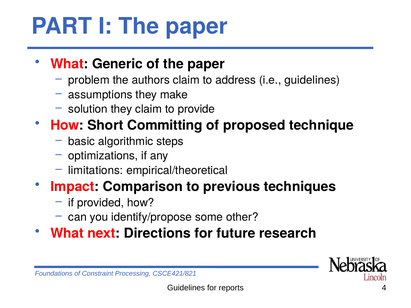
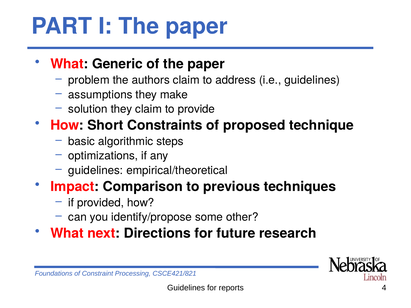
Committing: Committing -> Constraints
limitations at (96, 171): limitations -> guidelines
